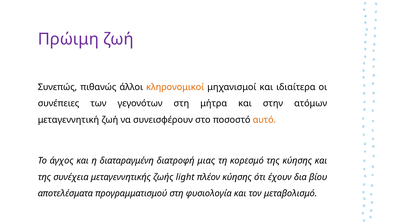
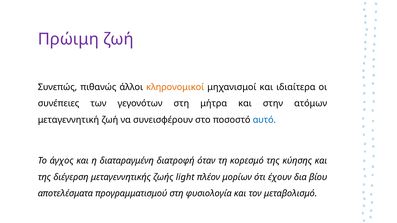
αυτό colour: orange -> blue
μιας: μιας -> όταν
συνέχεια: συνέχεια -> διέγερση
πλέον κύησης: κύησης -> μορίων
